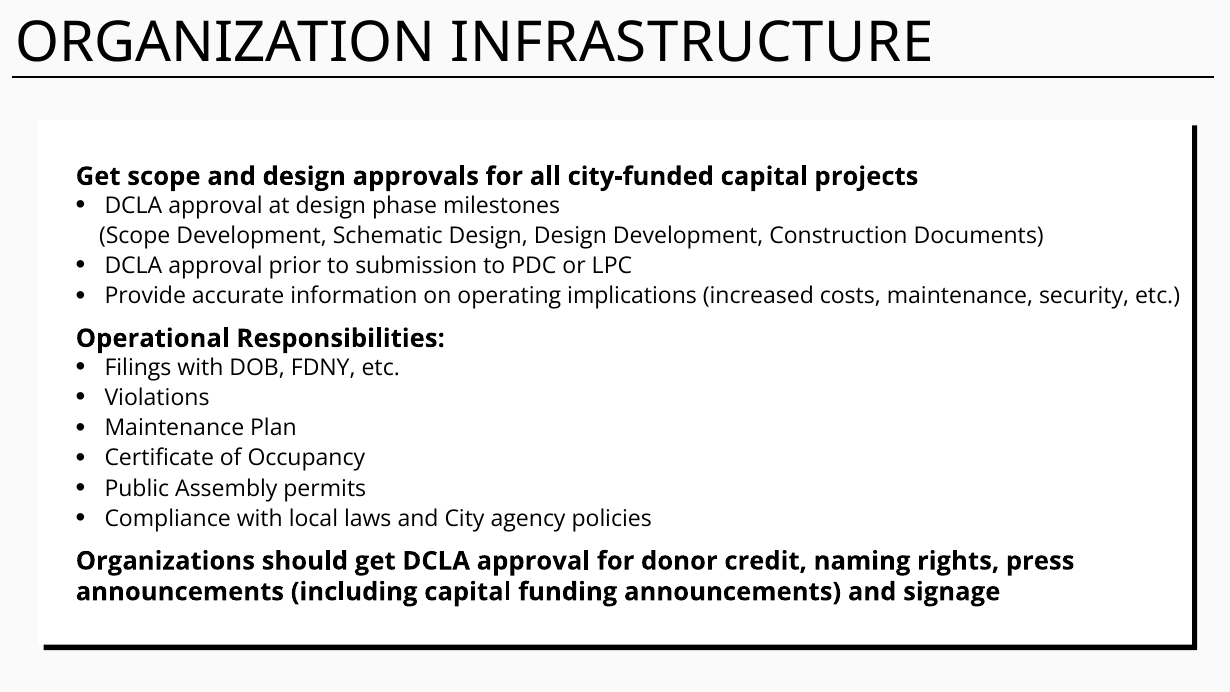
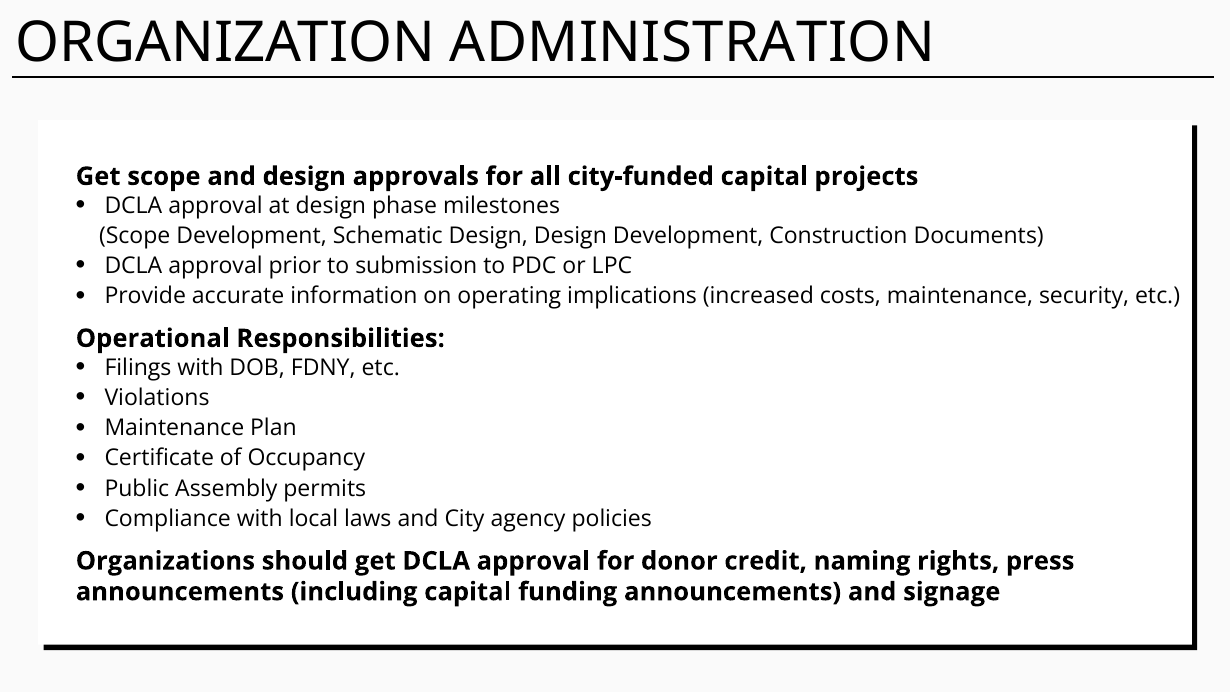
INFRASTRUCTURE: INFRASTRUCTURE -> ADMINISTRATION
